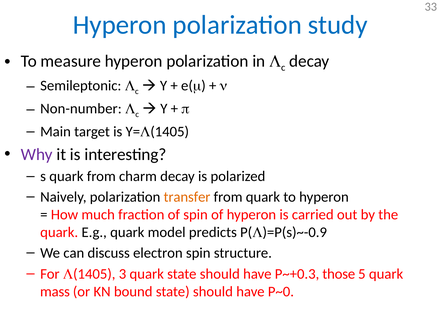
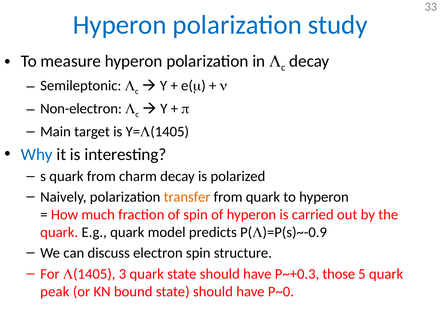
Non-number: Non-number -> Non-electron
Why colour: purple -> blue
mass: mass -> peak
